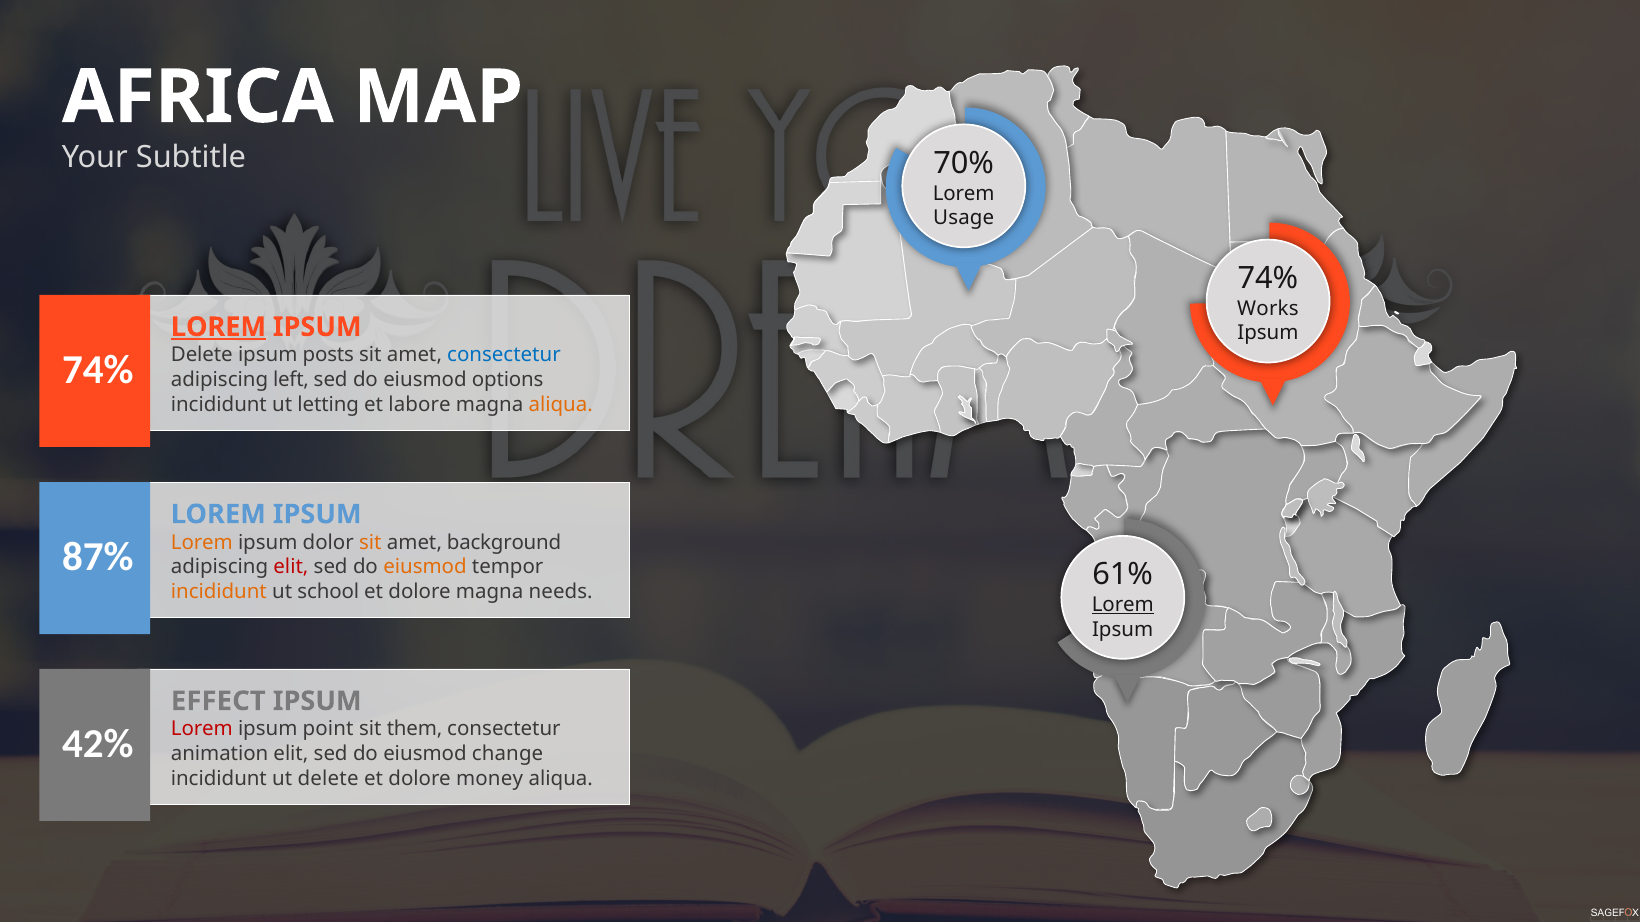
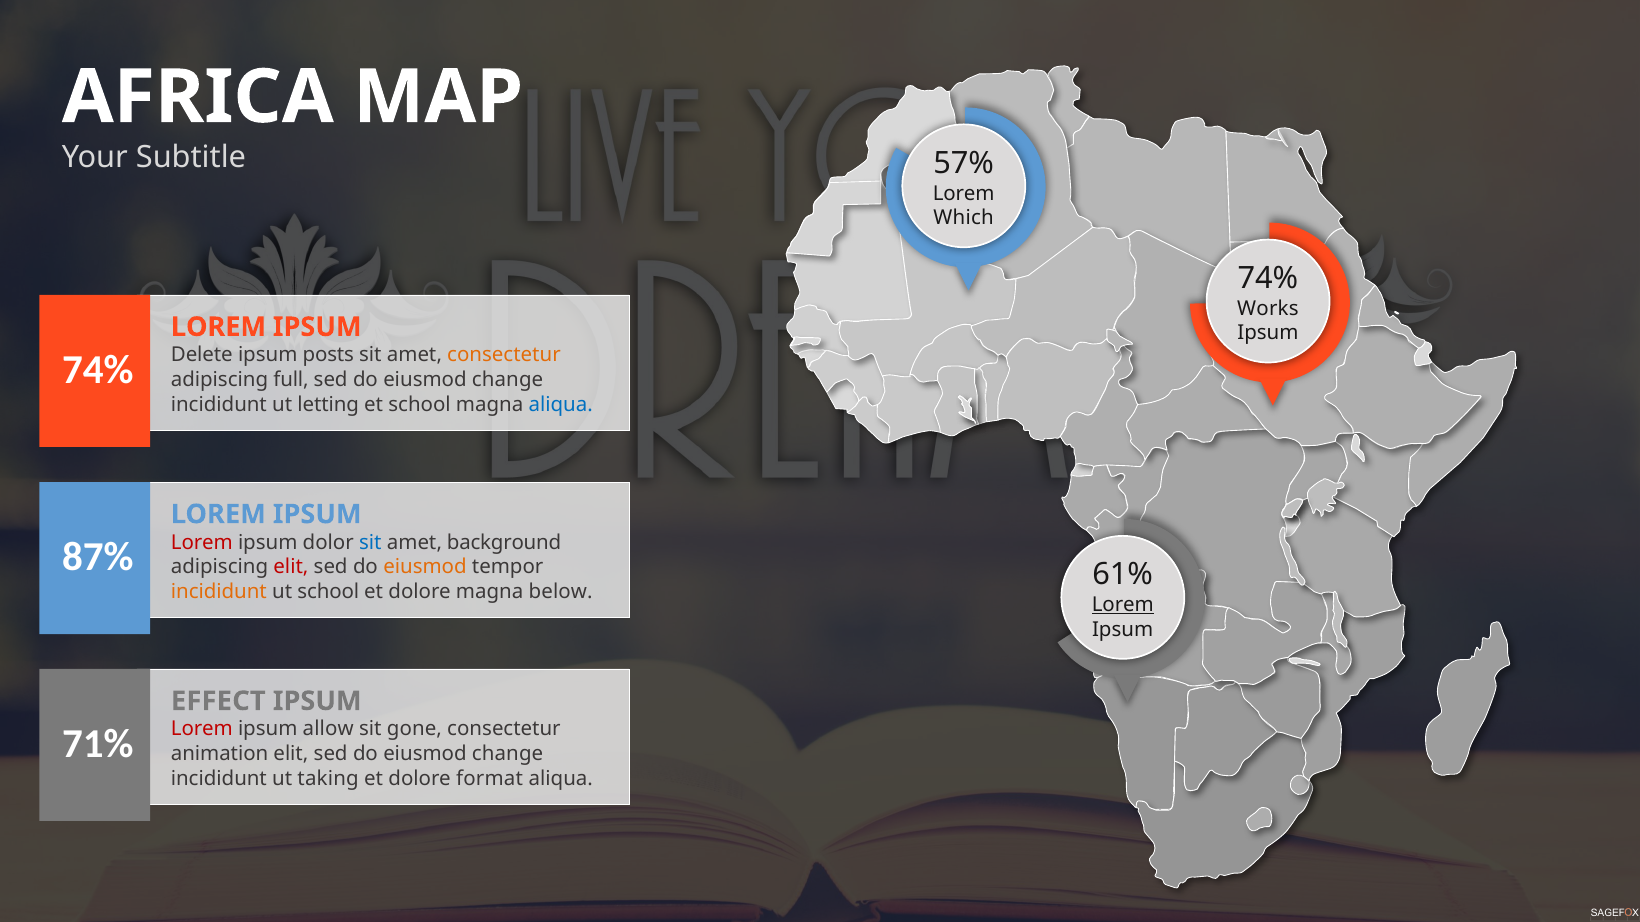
70%: 70% -> 57%
Usage: Usage -> Which
LOREM at (218, 327) underline: present -> none
consectetur at (504, 355) colour: blue -> orange
left: left -> full
options at (508, 380): options -> change
et labore: labore -> school
aliqua at (561, 405) colour: orange -> blue
Lorem at (202, 543) colour: orange -> red
sit at (370, 543) colour: orange -> blue
needs: needs -> below
point: point -> allow
them: them -> gone
42%: 42% -> 71%
ut delete: delete -> taking
money: money -> format
